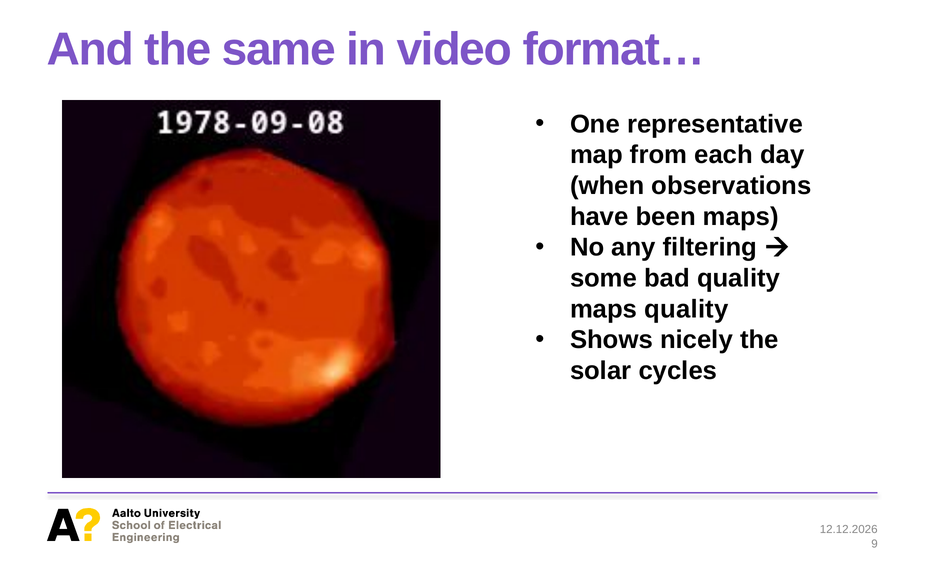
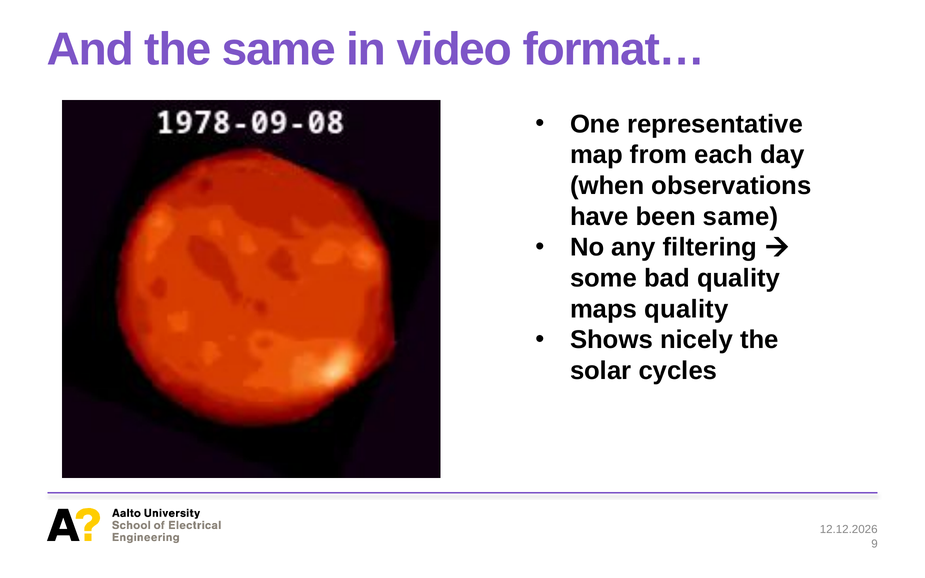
been maps: maps -> same
